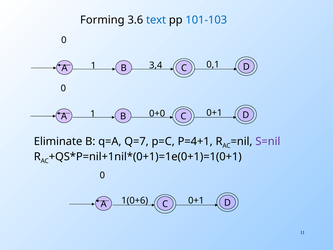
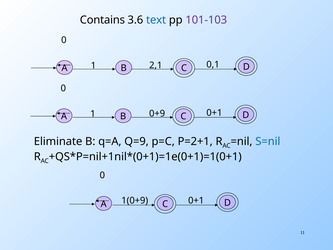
Forming: Forming -> Contains
101-103 colour: blue -> purple
3,4: 3,4 -> 2,1
0+0: 0+0 -> 0+9
Q=7: Q=7 -> Q=9
P=4+1: P=4+1 -> P=2+1
S=nil colour: purple -> blue
1(0+6: 1(0+6 -> 1(0+9
